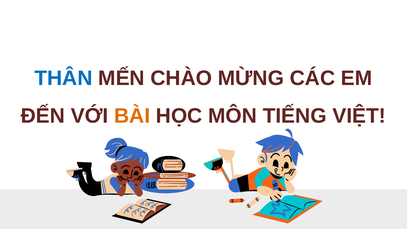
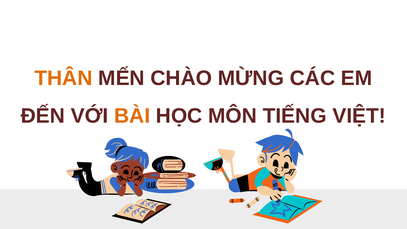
THÂN colour: blue -> orange
